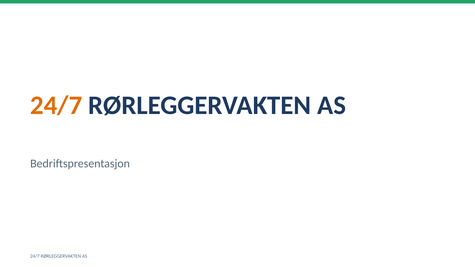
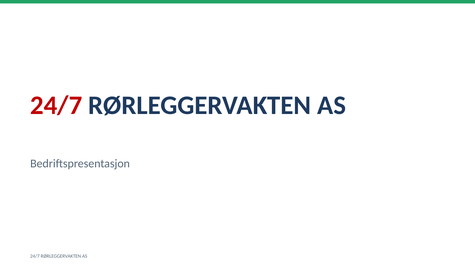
24/7 at (56, 105) colour: orange -> red
